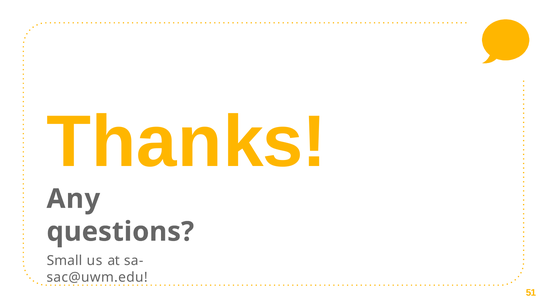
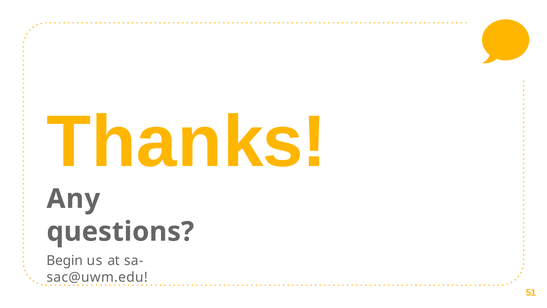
Small: Small -> Begin
